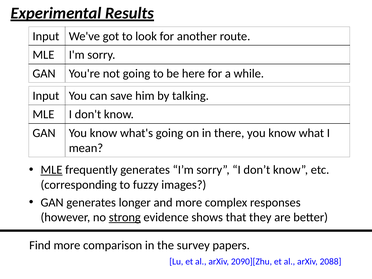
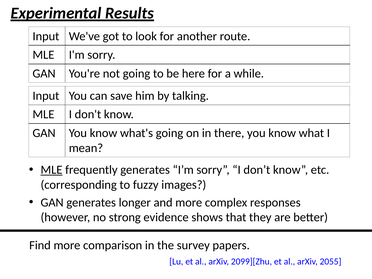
strong underline: present -> none
2090][Zhu: 2090][Zhu -> 2099][Zhu
2088: 2088 -> 2055
